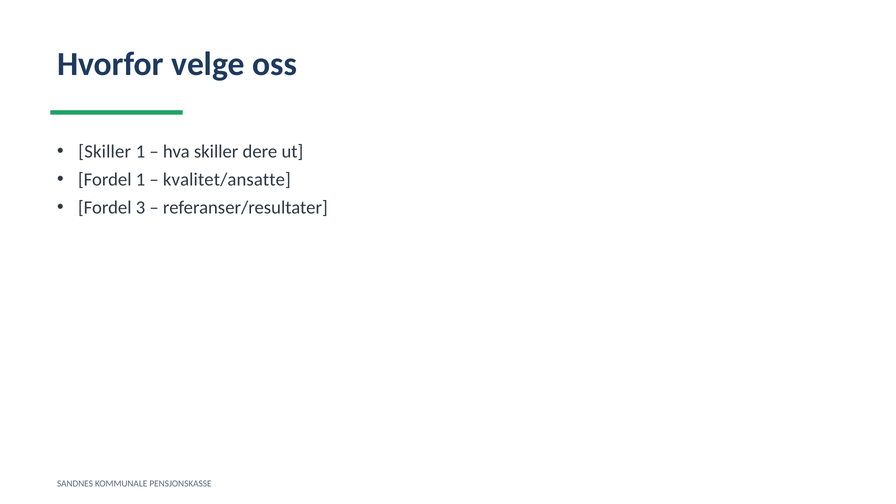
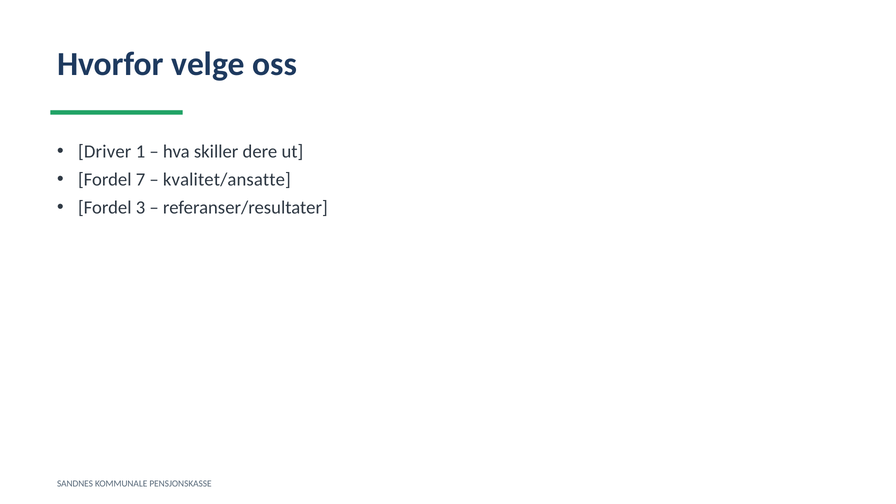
Skiller at (105, 152): Skiller -> Driver
Fordel 1: 1 -> 7
